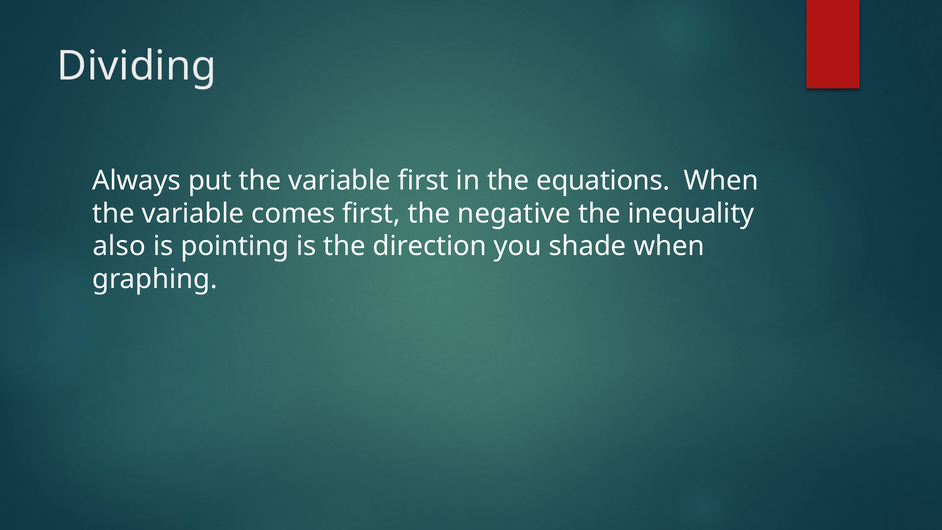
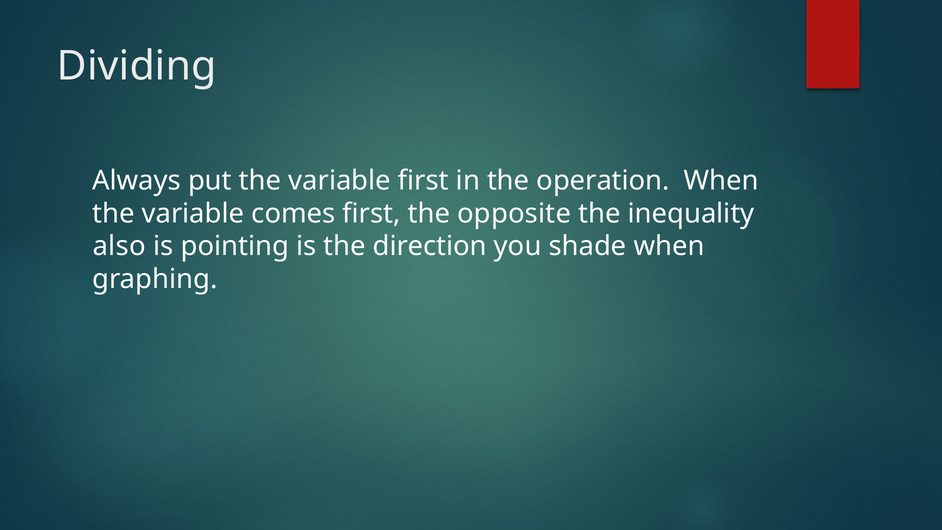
equations: equations -> operation
negative: negative -> opposite
